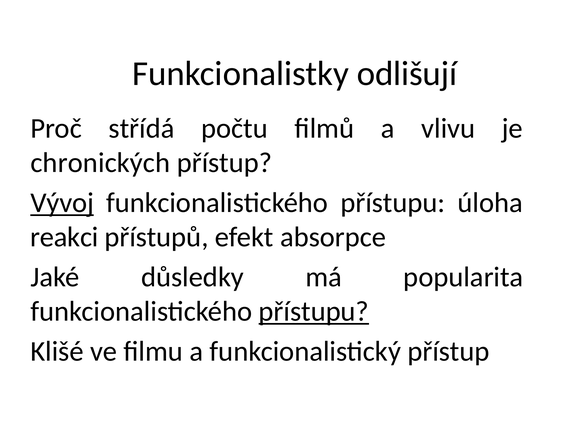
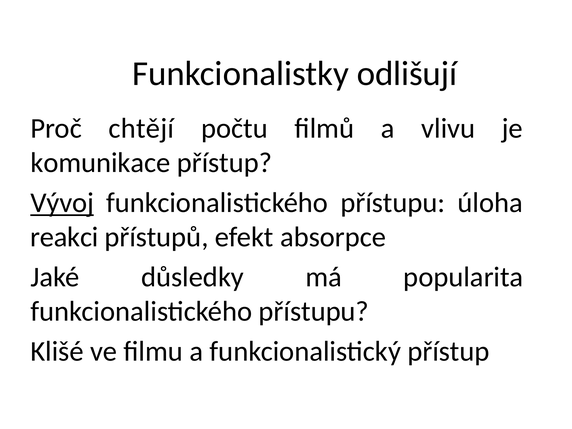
střídá: střídá -> chtějí
chronických: chronických -> komunikace
přístupu at (314, 311) underline: present -> none
